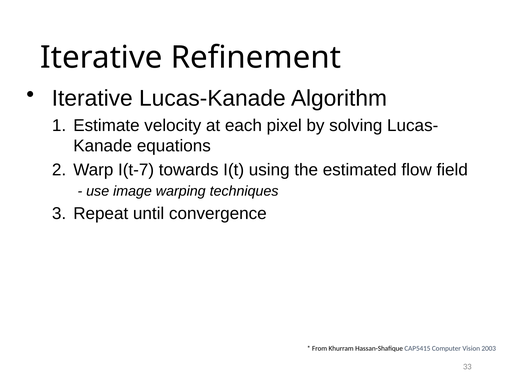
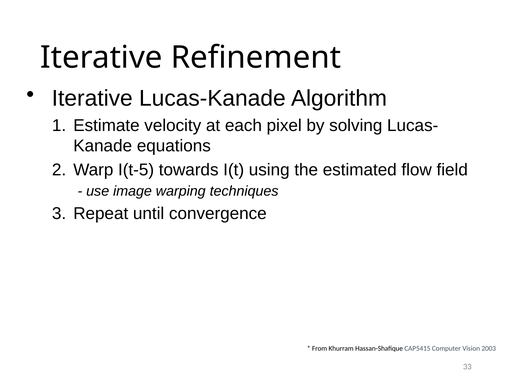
I(t-7: I(t-7 -> I(t-5
